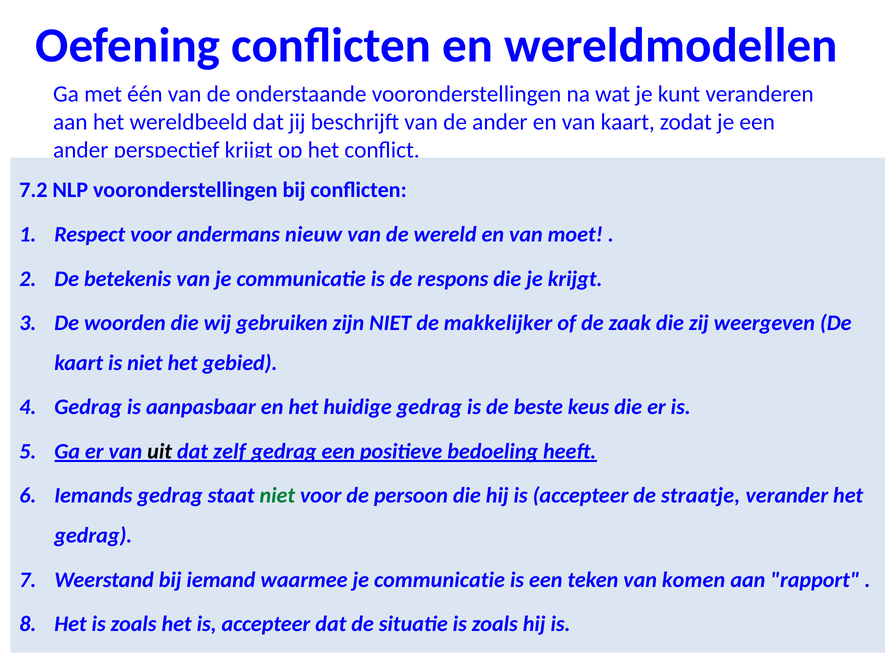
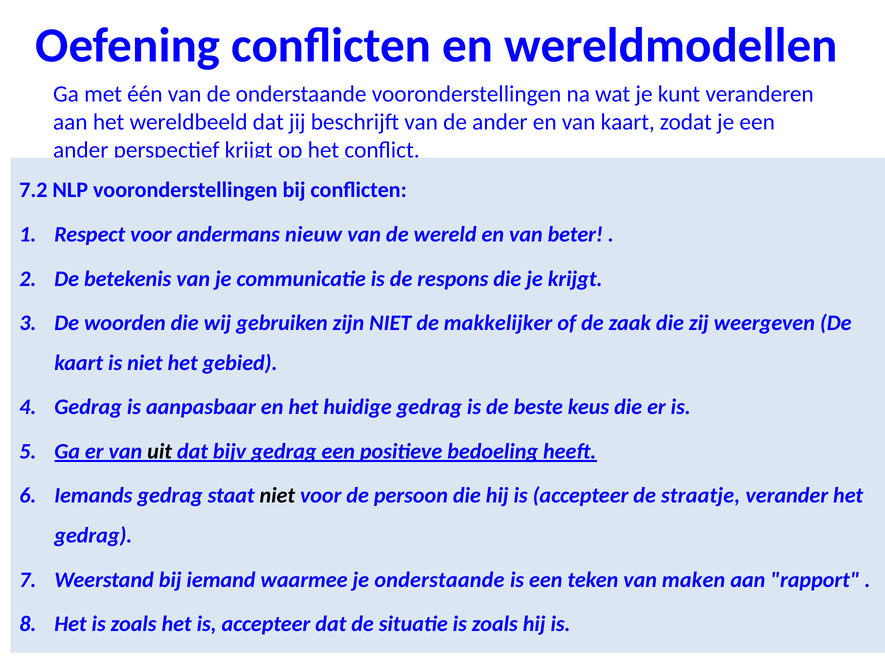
moet: moet -> beter
zelf: zelf -> bijv
niet at (277, 495) colour: green -> black
waarmee je communicatie: communicatie -> onderstaande
komen: komen -> maken
